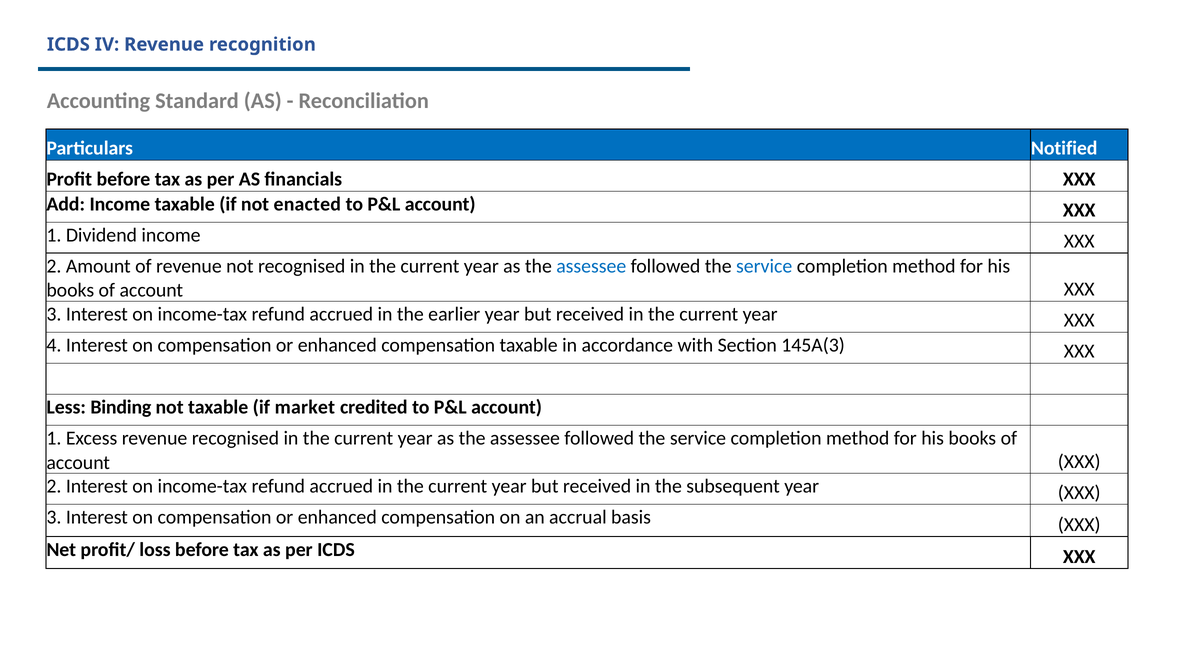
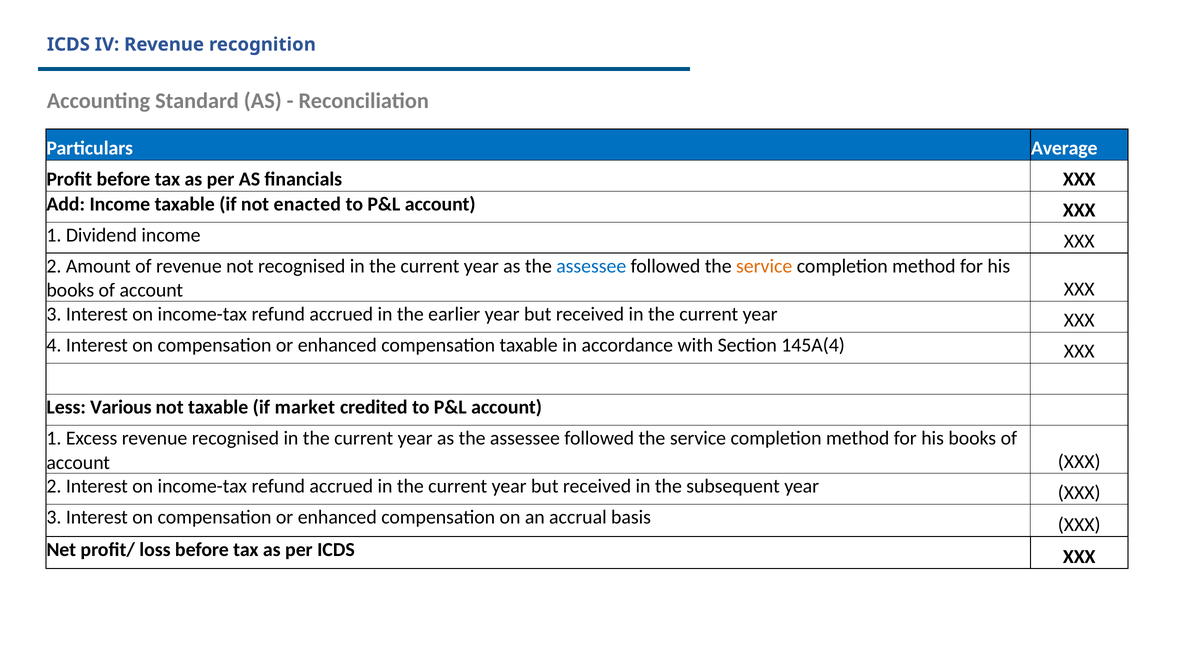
Notified: Notified -> Average
service at (764, 266) colour: blue -> orange
145A(3: 145A(3 -> 145A(4
Binding: Binding -> Various
